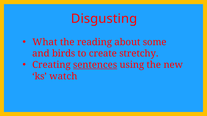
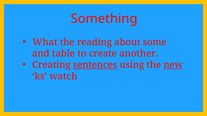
Disgusting: Disgusting -> Something
birds: birds -> table
stretchy: stretchy -> another
new underline: none -> present
